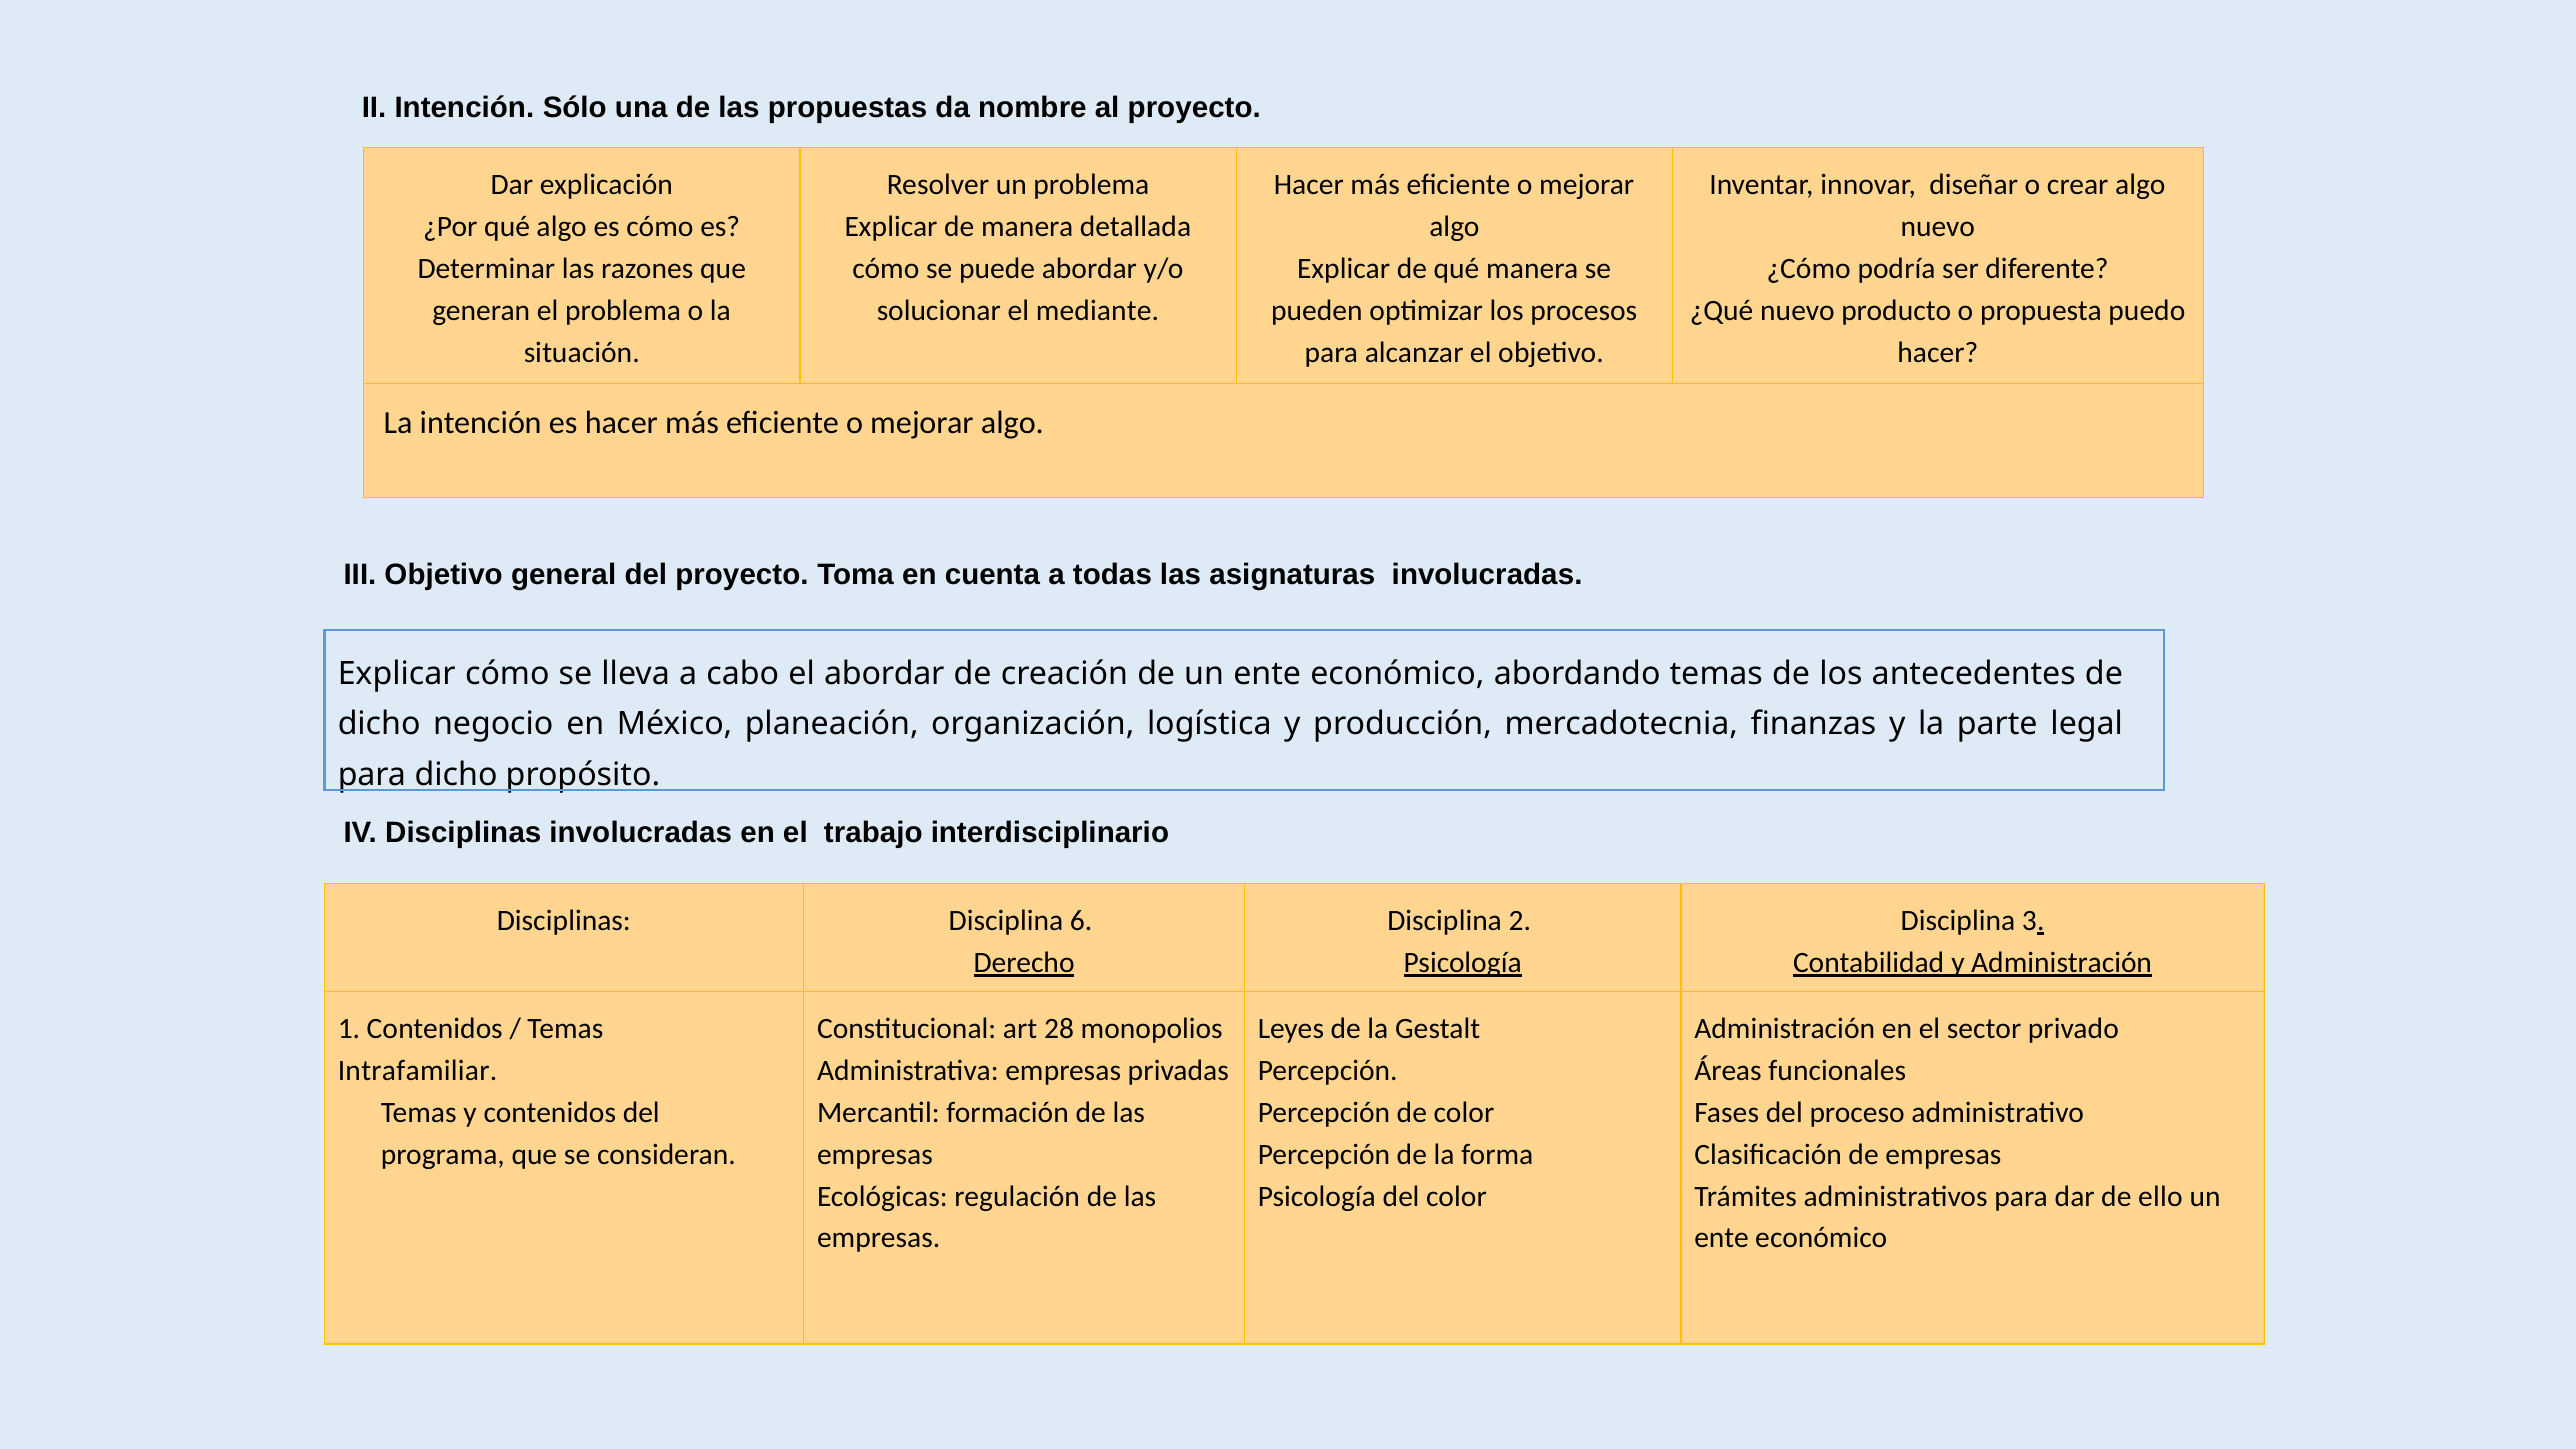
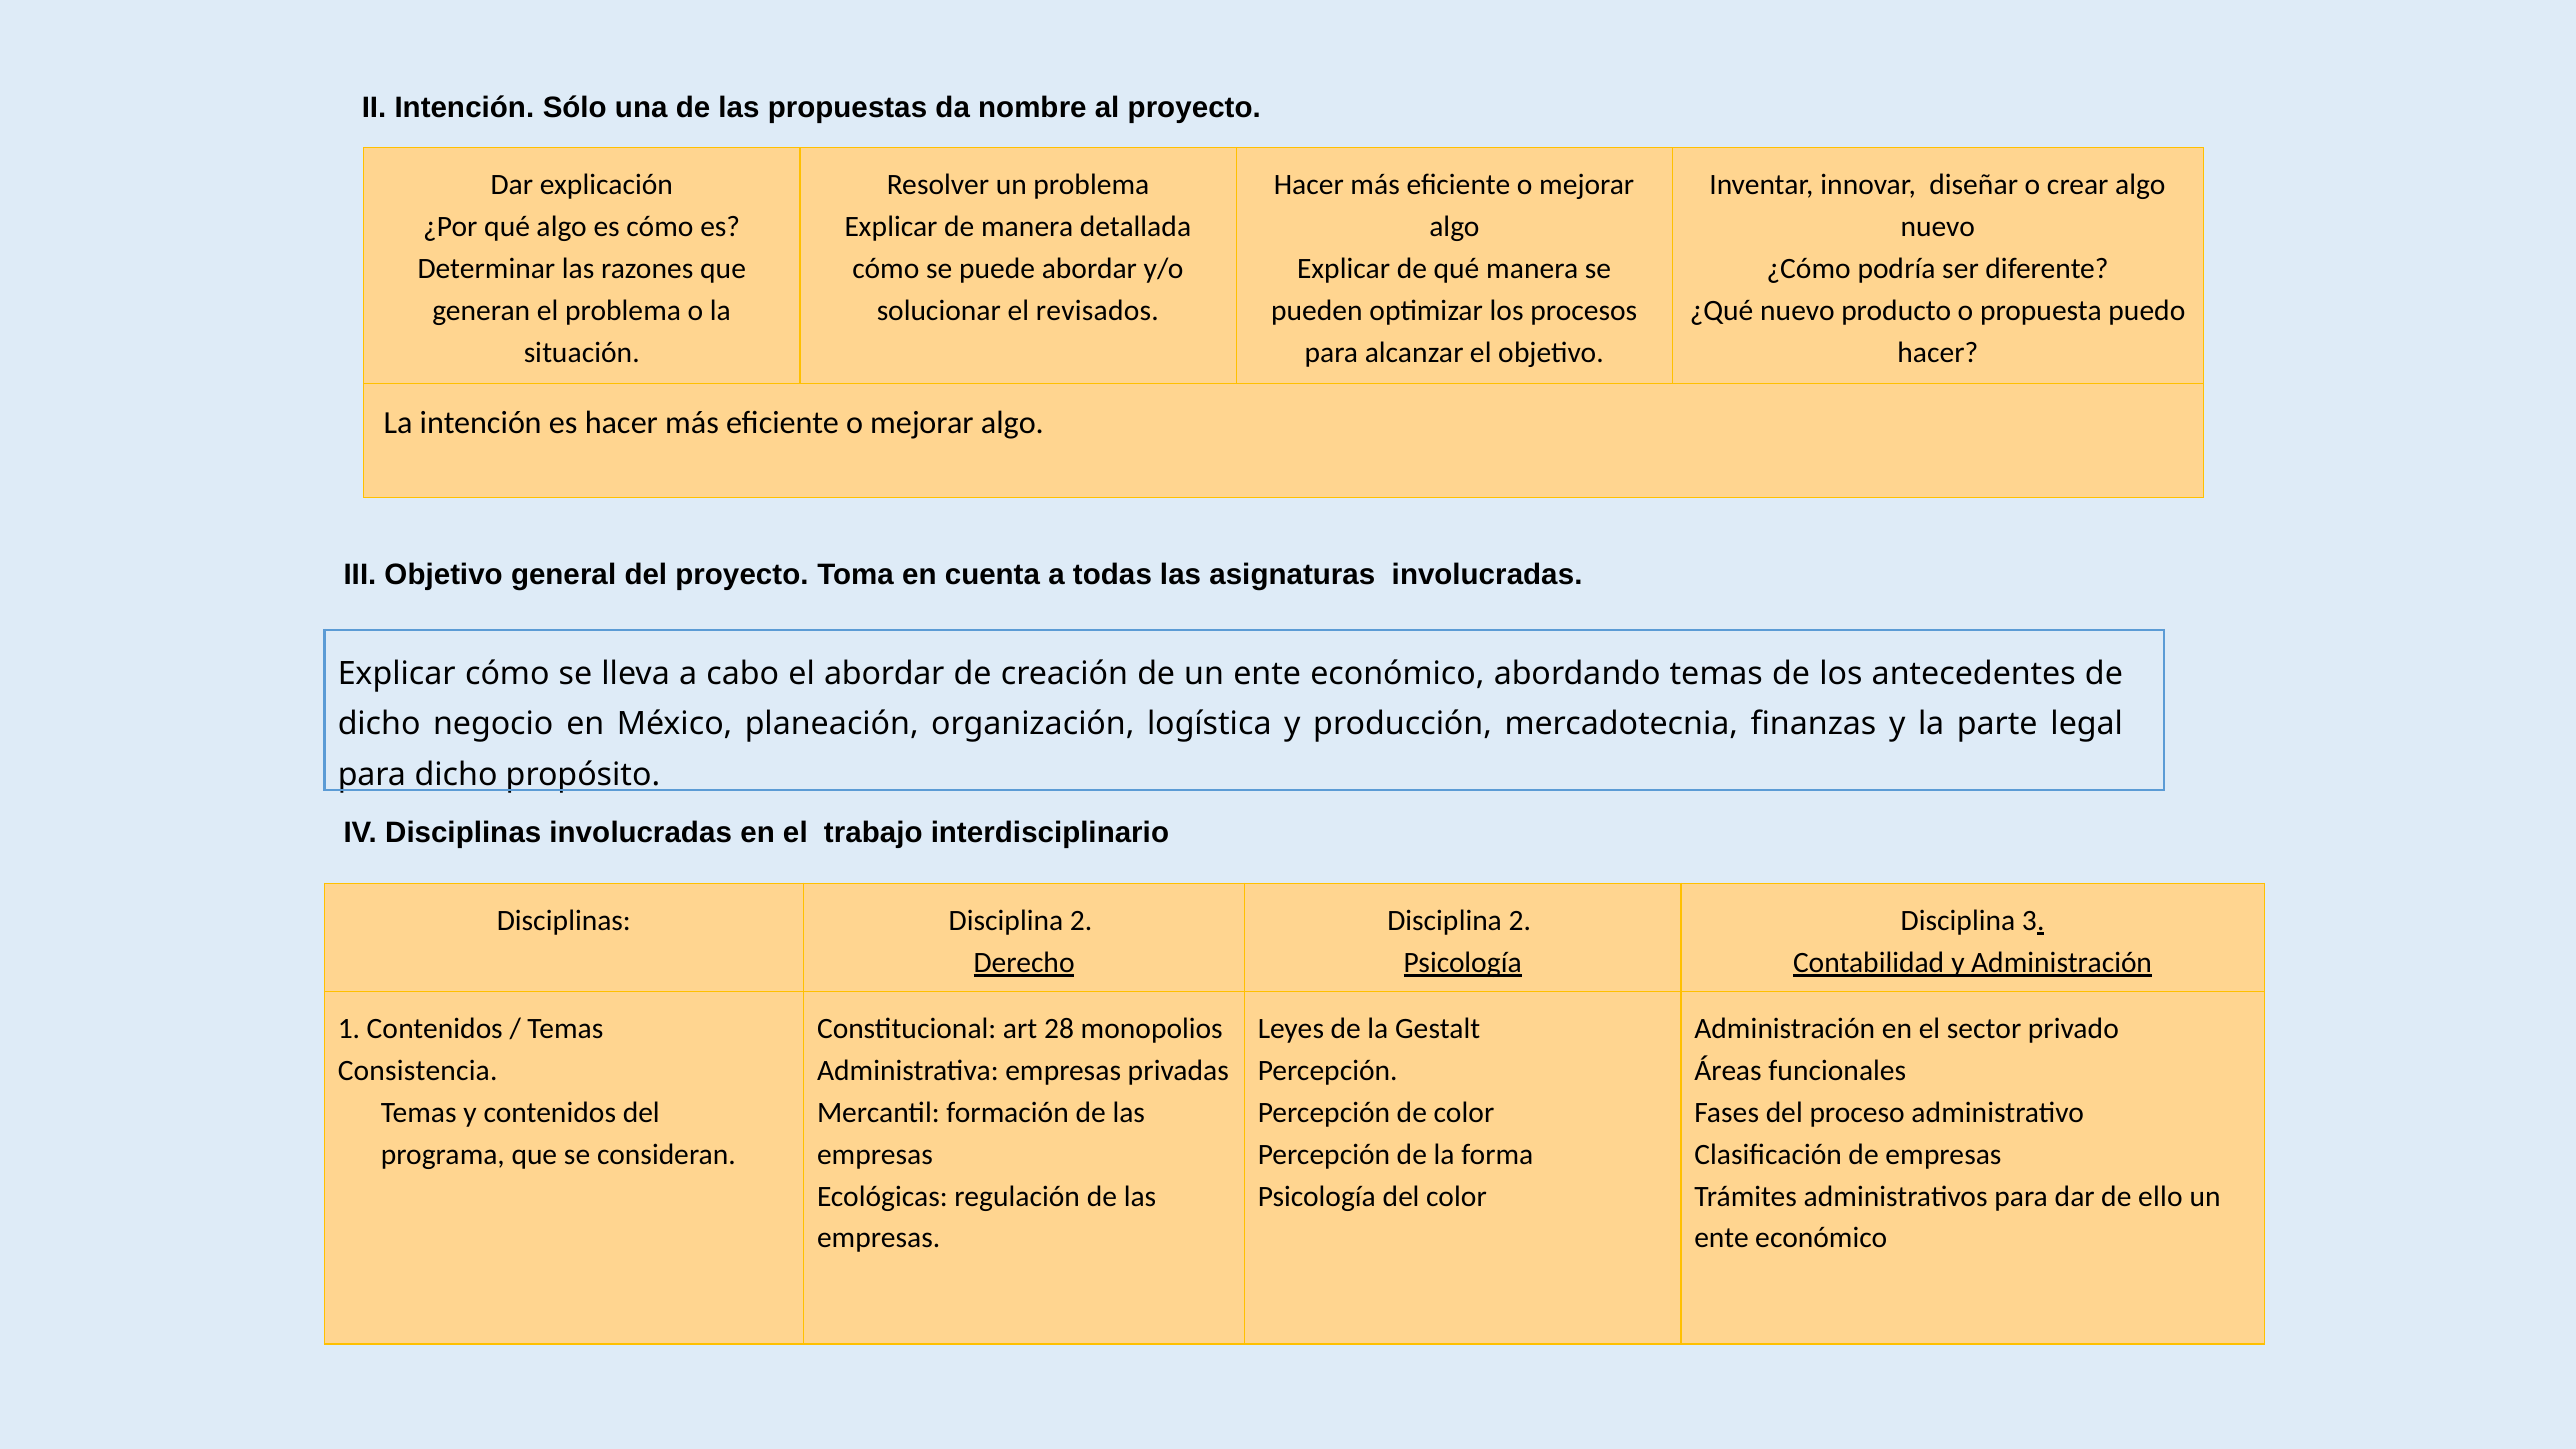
mediante: mediante -> revisados
Disciplinas Disciplina 6: 6 -> 2
Intrafamiliar: Intrafamiliar -> Consistencia
